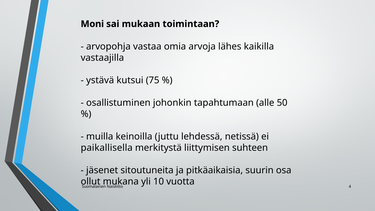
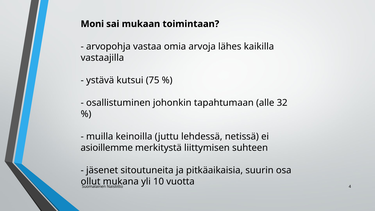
50: 50 -> 32
paikallisella: paikallisella -> asioillemme
